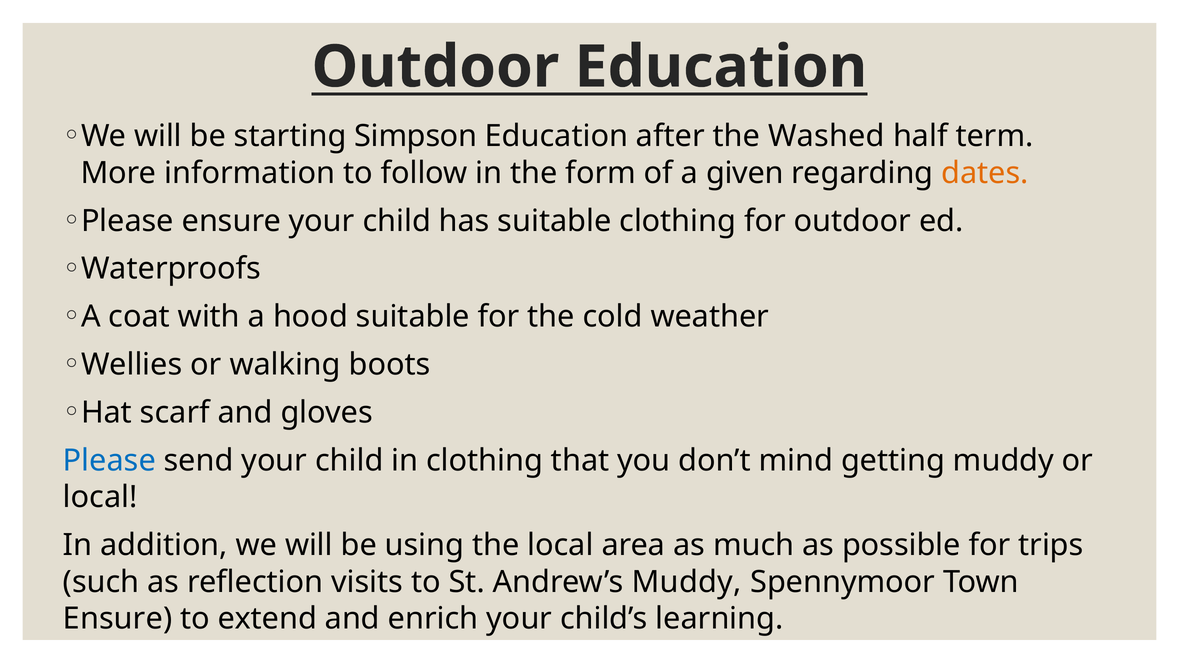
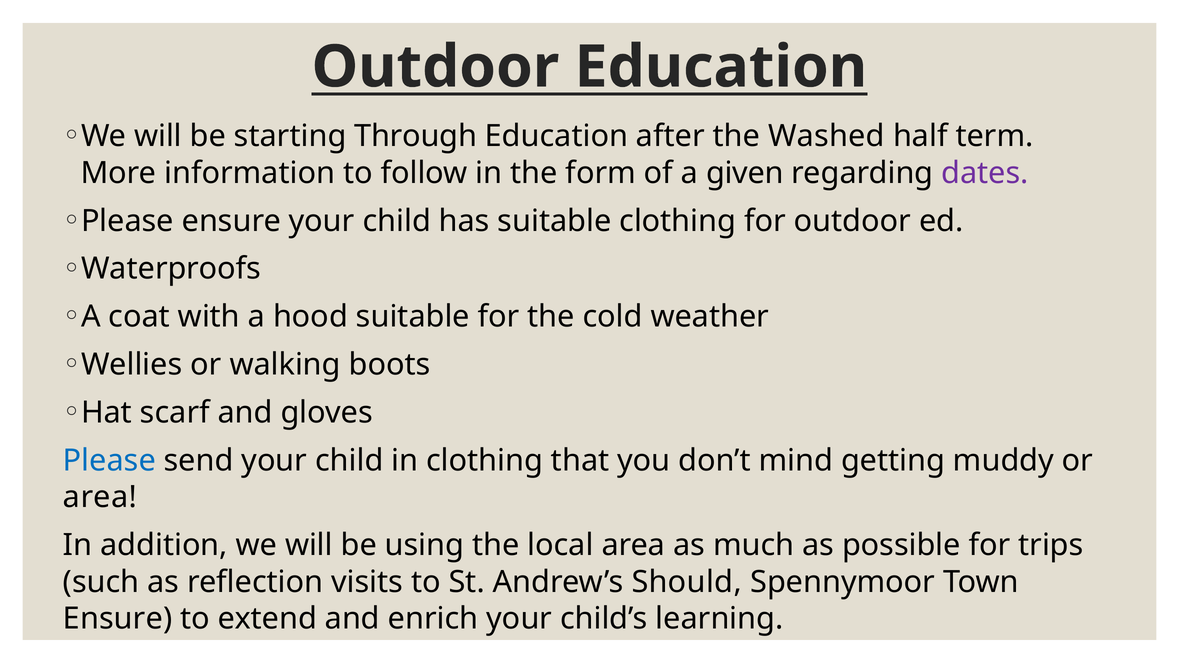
Simpson: Simpson -> Through
dates colour: orange -> purple
local at (100, 497): local -> area
Andrew’s Muddy: Muddy -> Should
